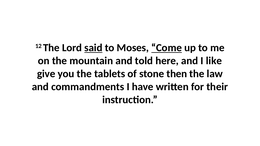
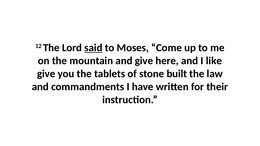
Come underline: present -> none
and told: told -> give
then: then -> built
